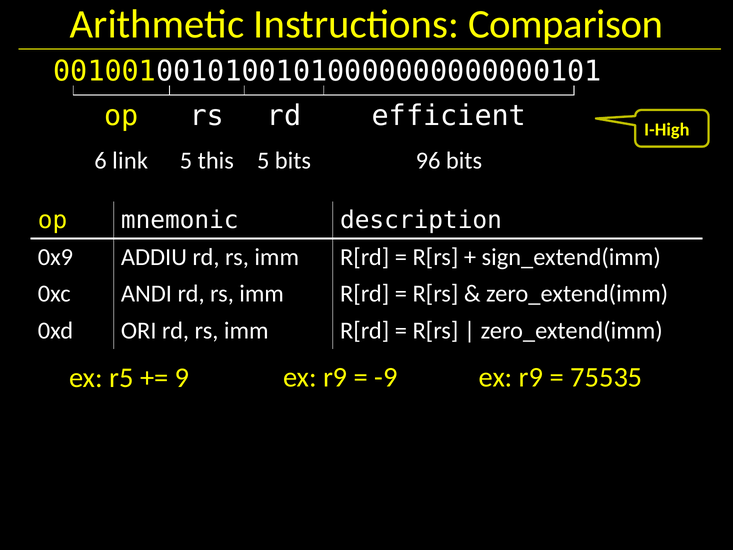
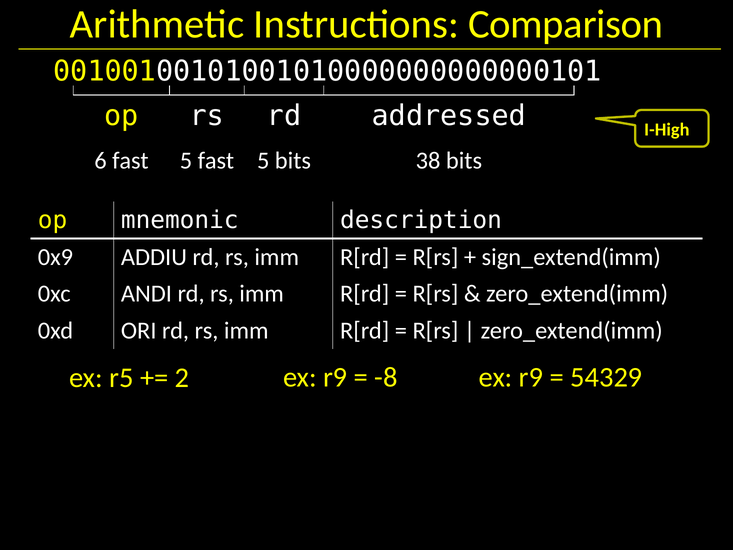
efficient: efficient -> addressed
6 link: link -> fast
5 this: this -> fast
96: 96 -> 38
9: 9 -> 2
-9: -9 -> -8
75535: 75535 -> 54329
